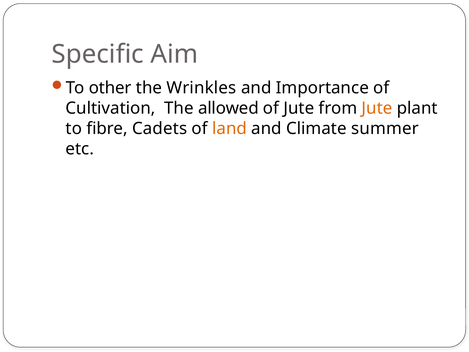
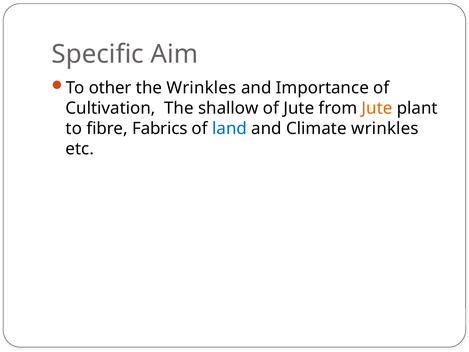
allowed: allowed -> shallow
Cadets: Cadets -> Fabrics
land colour: orange -> blue
Climate summer: summer -> wrinkles
